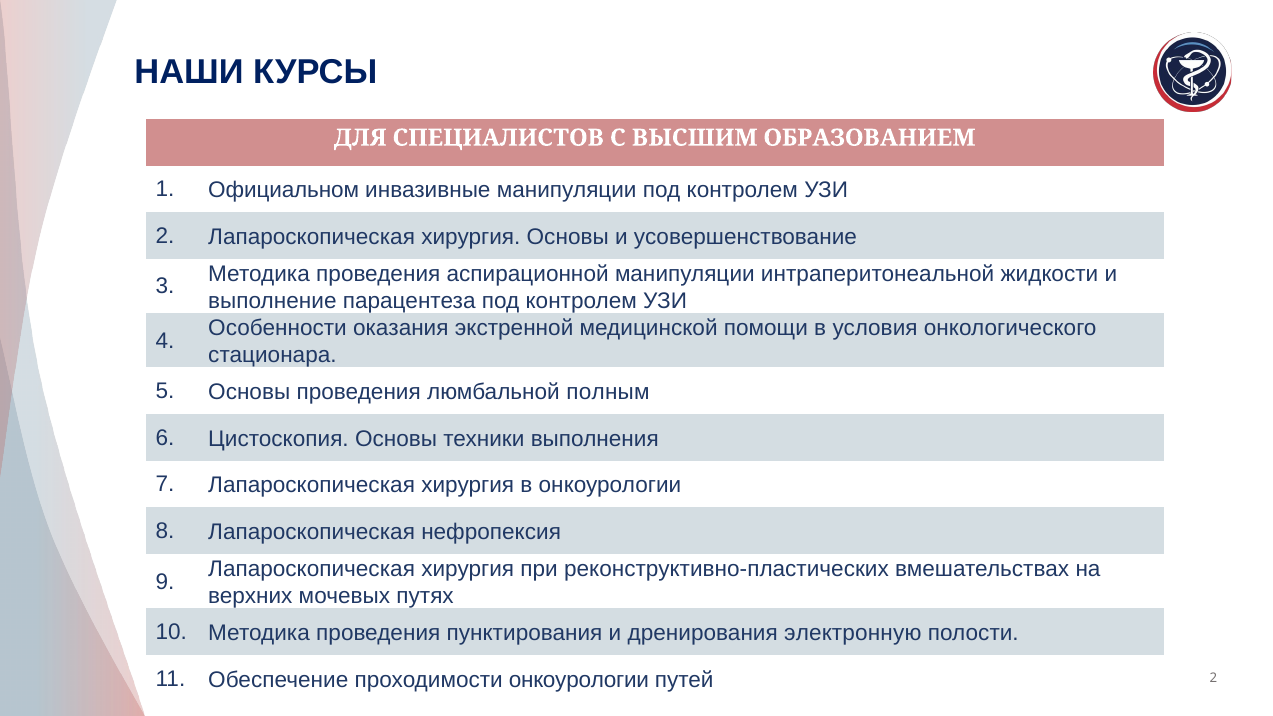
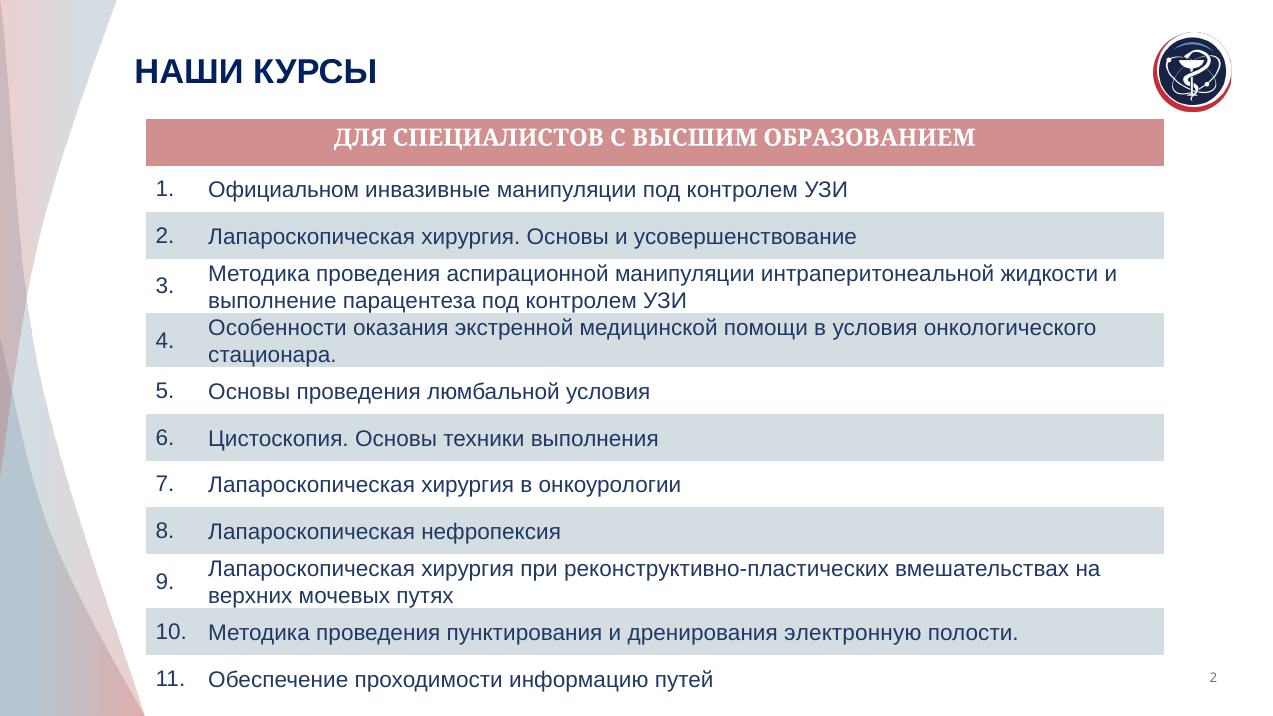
люмбальной полным: полным -> условия
проходимости онкоурологии: онкоурологии -> информацию
